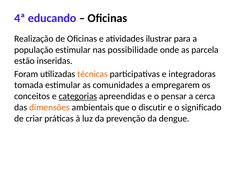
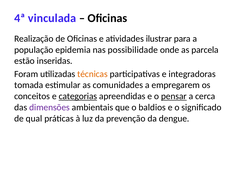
educando: educando -> vinculada
população estimular: estimular -> epidemia
pensar underline: none -> present
dimensões colour: orange -> purple
discutir: discutir -> baldios
criar: criar -> qual
